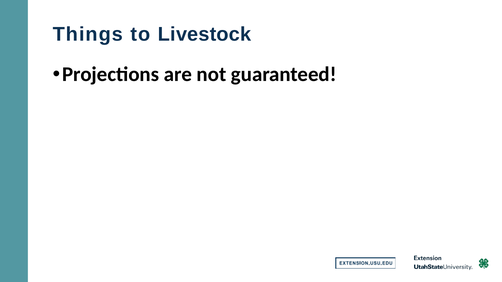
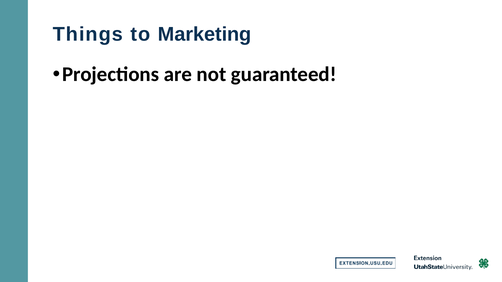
Livestock: Livestock -> Marketing
